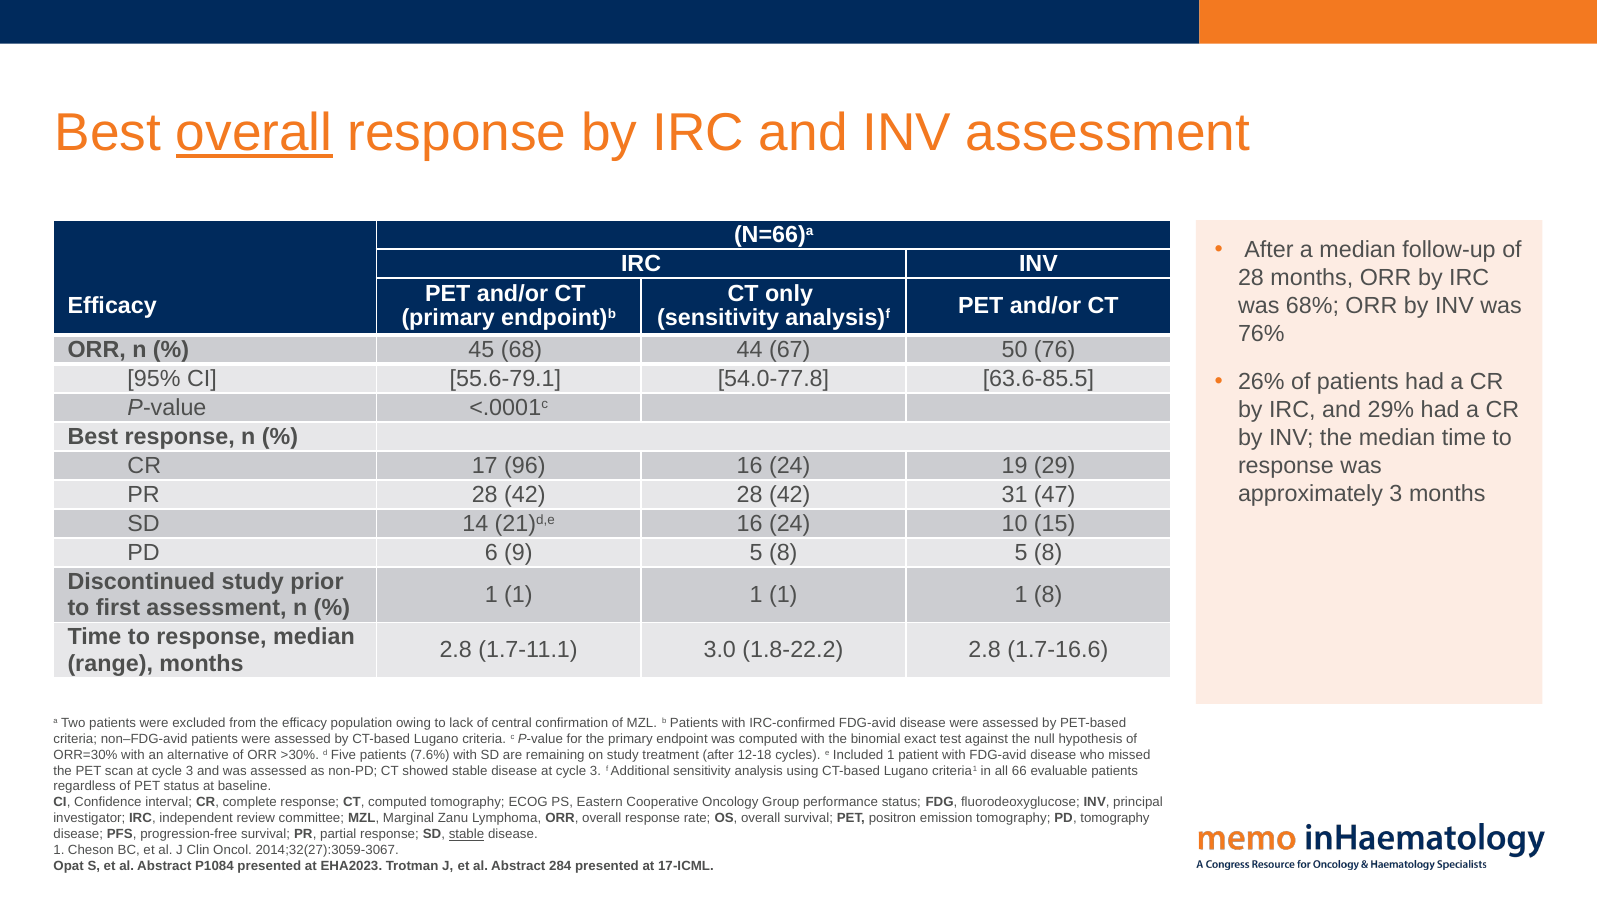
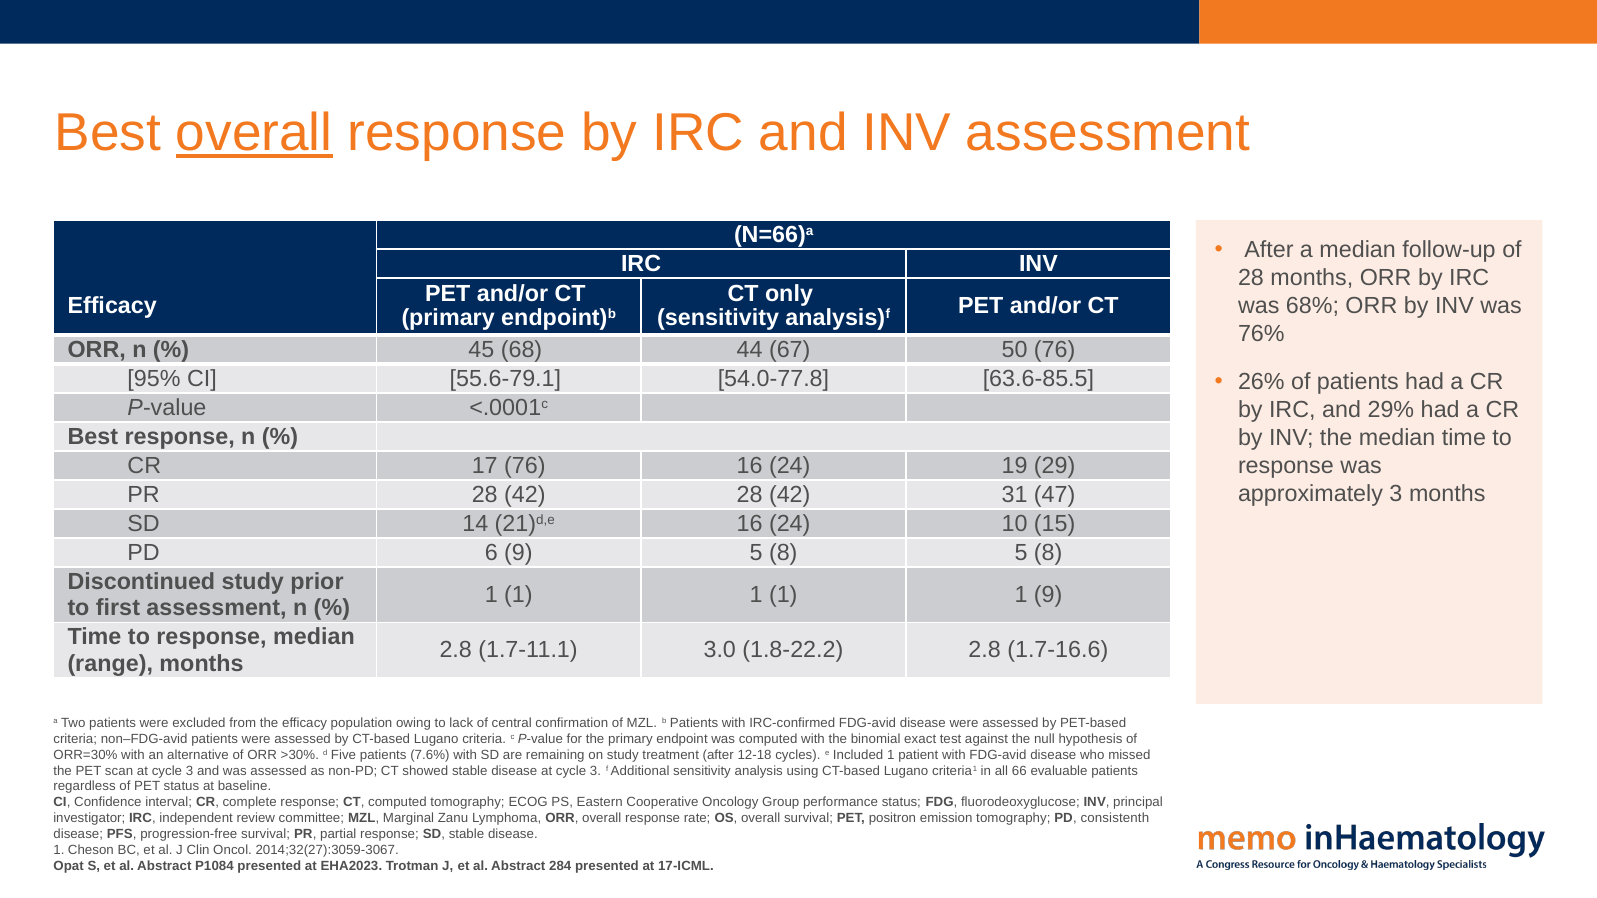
17 96: 96 -> 76
1 8: 8 -> 9
PD tomography: tomography -> consistenth
stable at (467, 835) underline: present -> none
